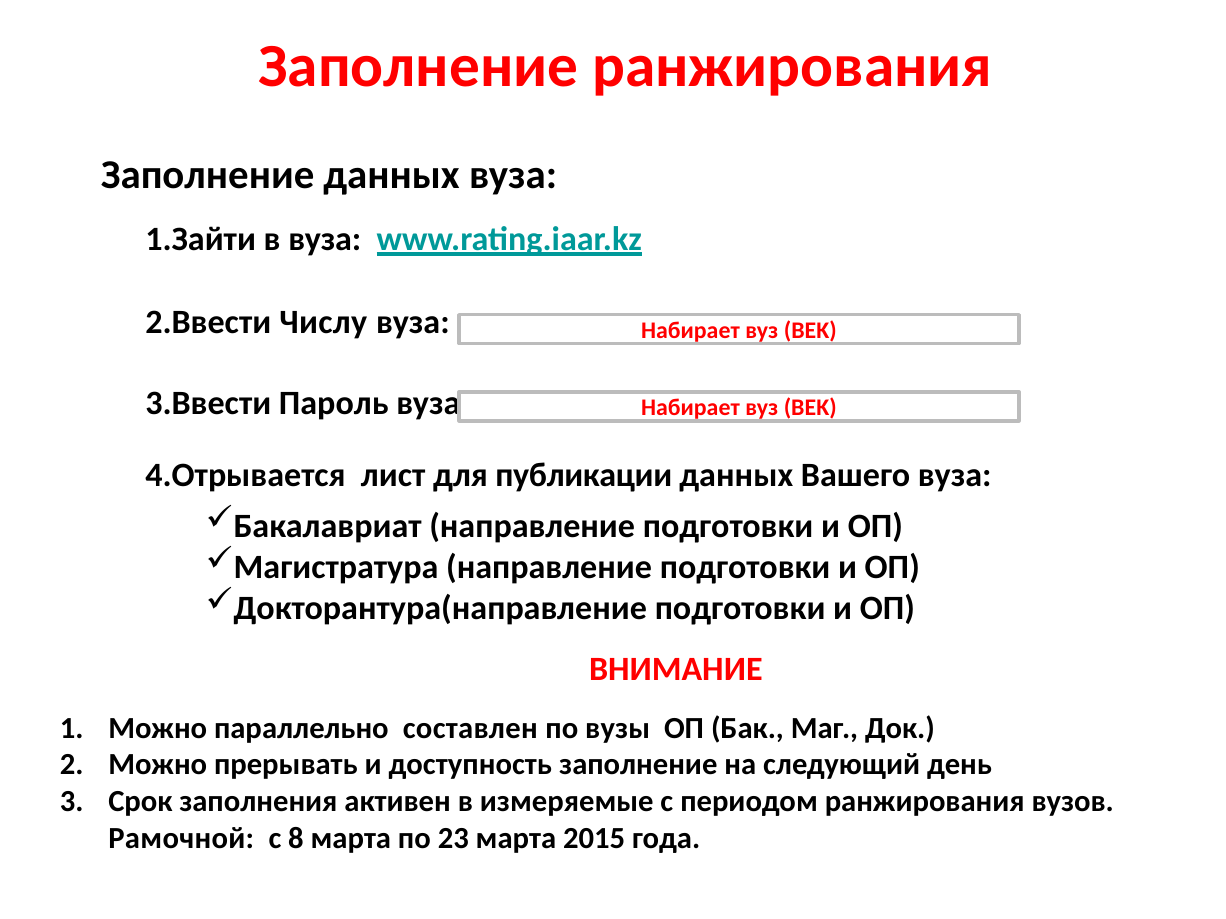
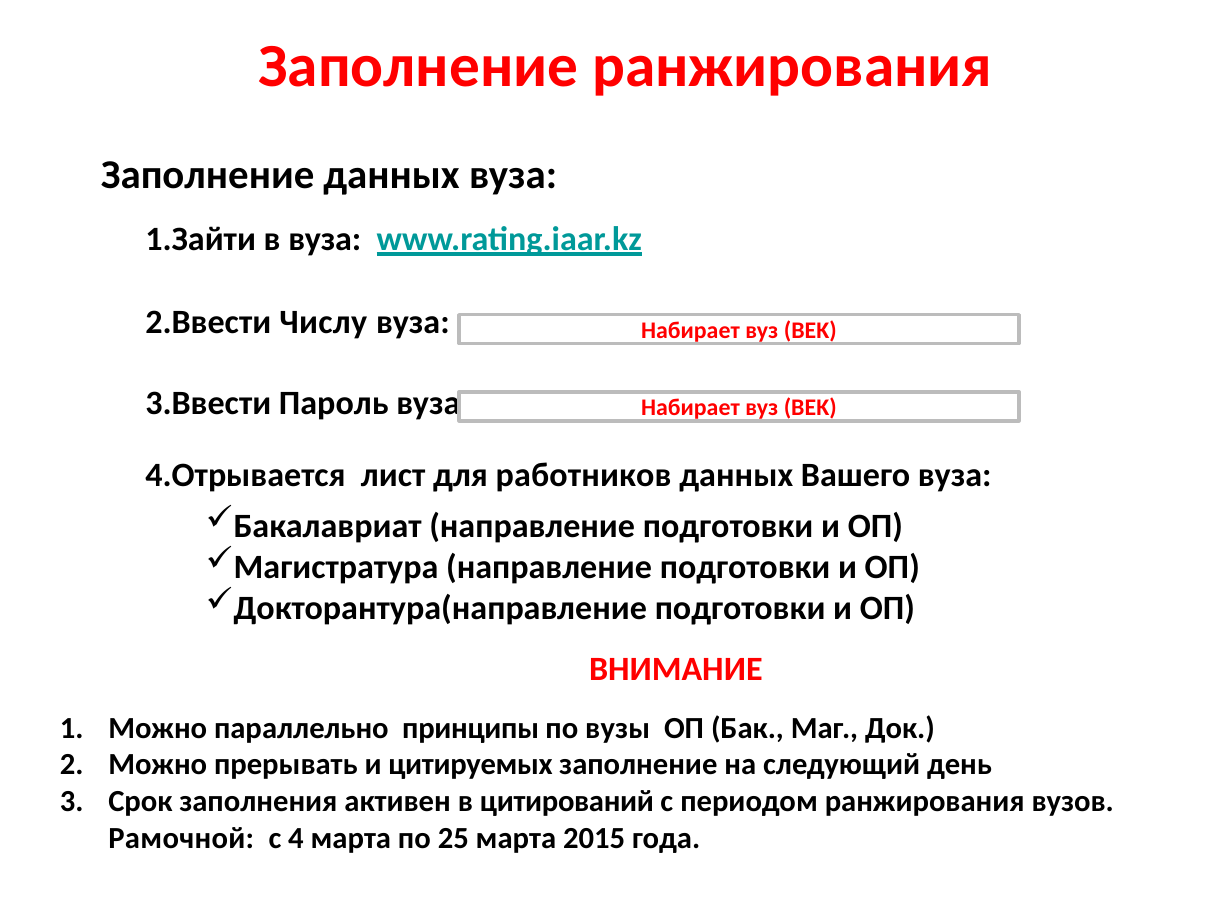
публикации: публикации -> работников
составлен: составлен -> принципы
доступность: доступность -> цитируемых
измеряемые: измеряемые -> цитирований
8: 8 -> 4
23: 23 -> 25
